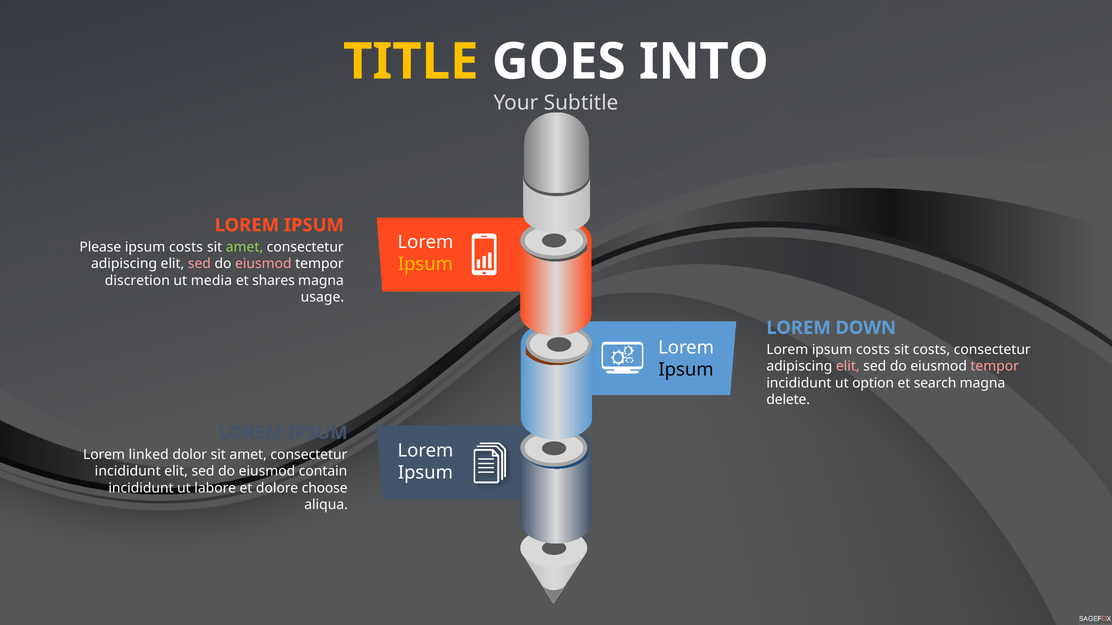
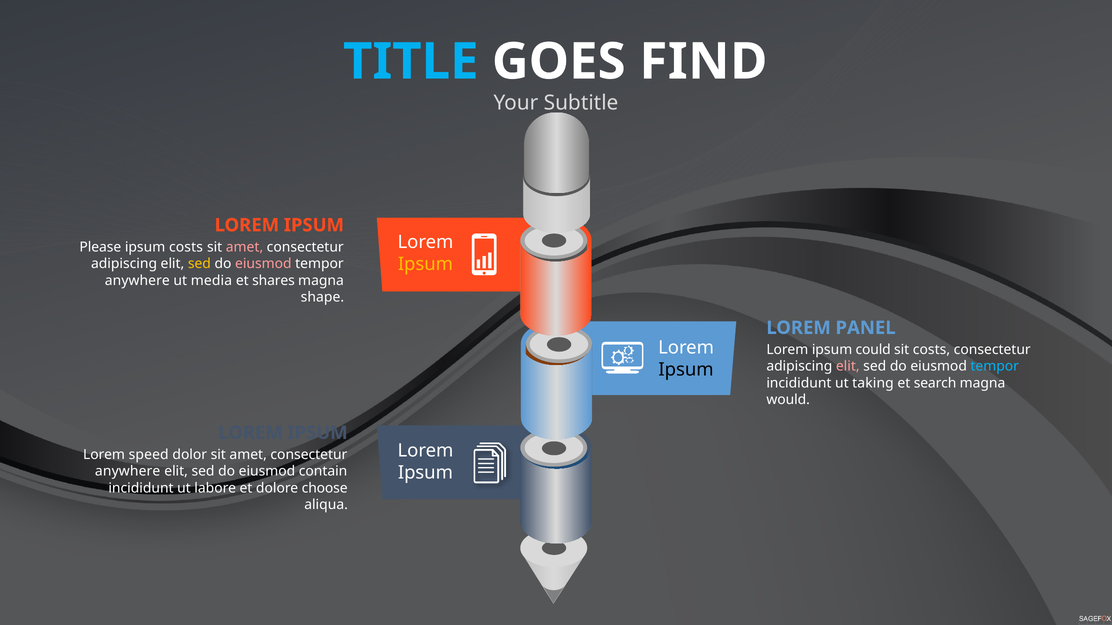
TITLE colour: yellow -> light blue
INTO: INTO -> FIND
amet at (245, 247) colour: light green -> pink
sed at (199, 264) colour: pink -> yellow
discretion at (137, 281): discretion -> anywhere
usage: usage -> shape
DOWN: DOWN -> PANEL
Lorem ipsum costs: costs -> could
tempor at (995, 367) colour: pink -> light blue
option: option -> taking
delete: delete -> would
linked: linked -> speed
incididunt at (128, 472): incididunt -> anywhere
